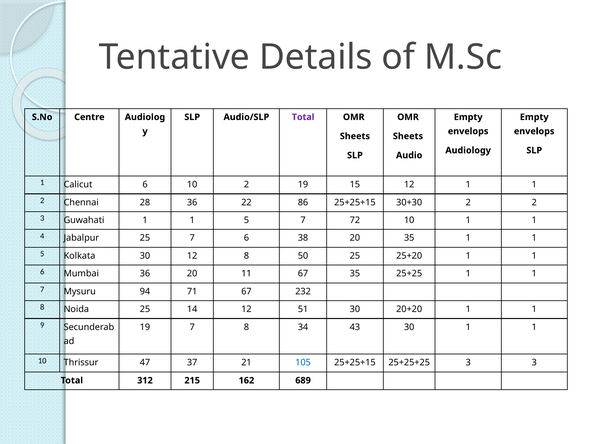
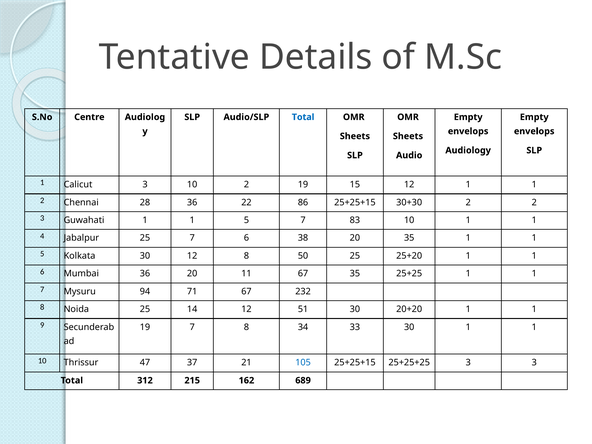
Total at (303, 117) colour: purple -> blue
Calicut 6: 6 -> 3
72: 72 -> 83
43: 43 -> 33
